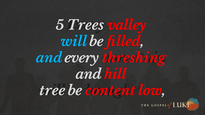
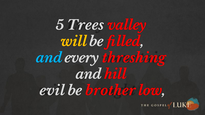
will colour: light blue -> yellow
tree: tree -> evil
content: content -> brother
